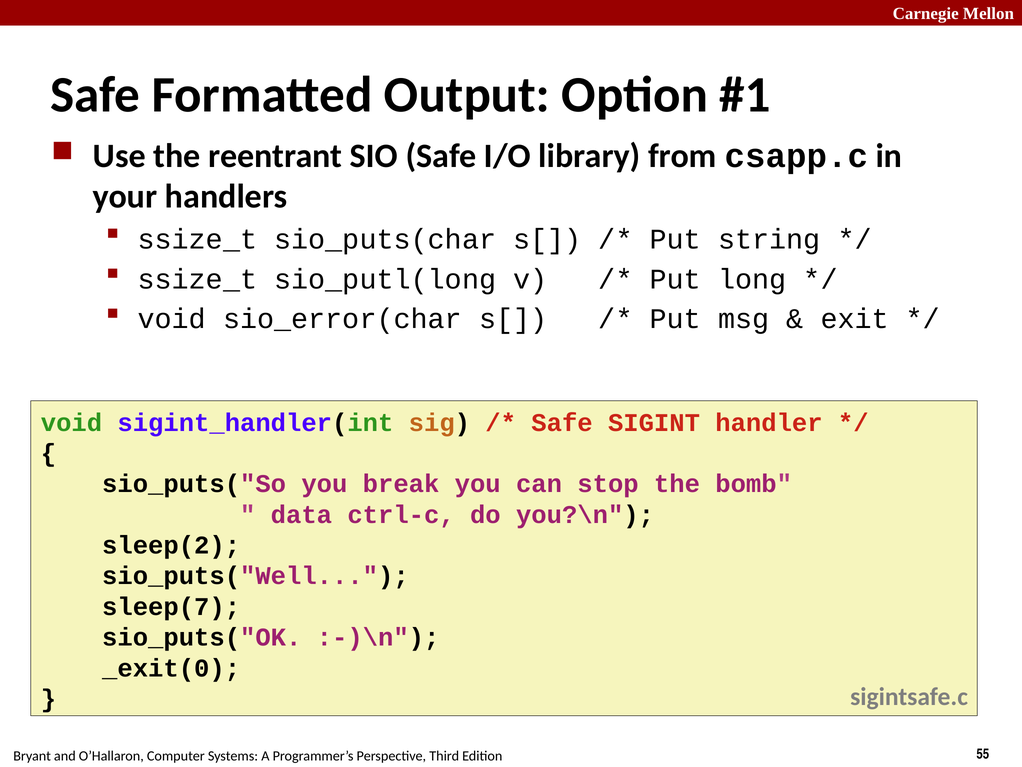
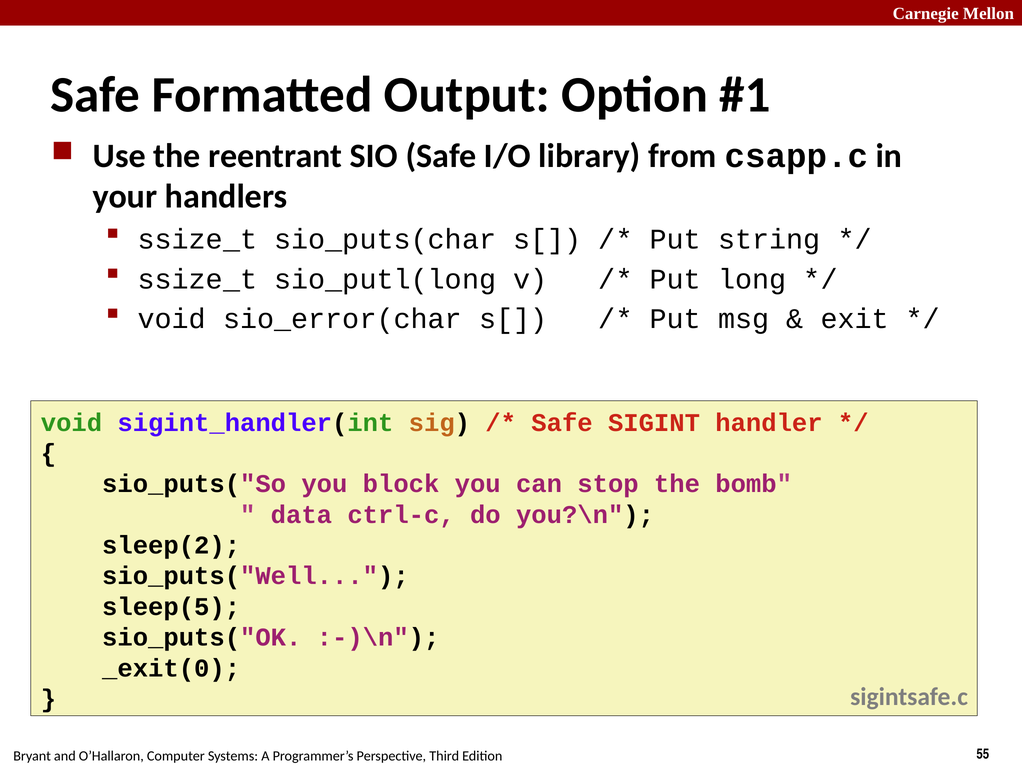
break: break -> block
sleep(7: sleep(7 -> sleep(5
